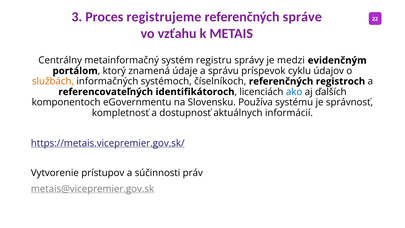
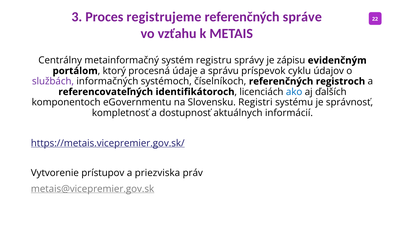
medzi: medzi -> zápisu
znamená: znamená -> procesná
službách colour: orange -> purple
Používa: Používa -> Registri
súčinnosti: súčinnosti -> priezviska
